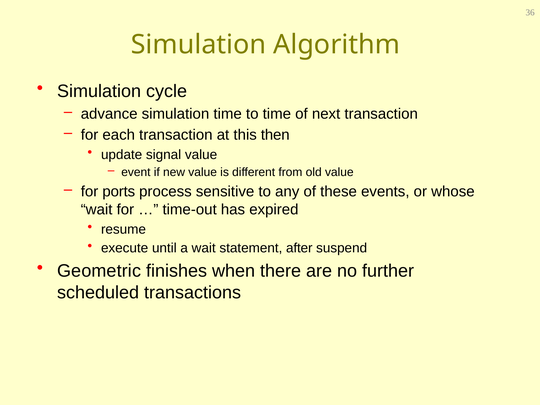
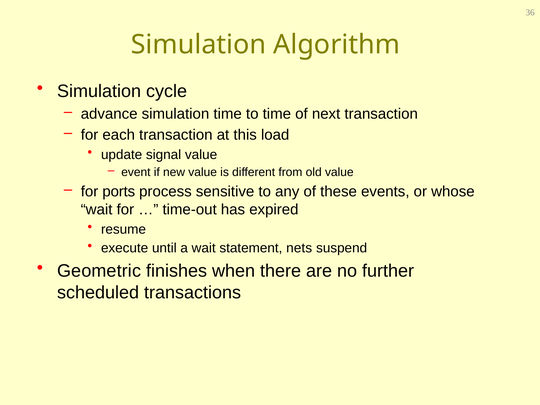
then: then -> load
after: after -> nets
